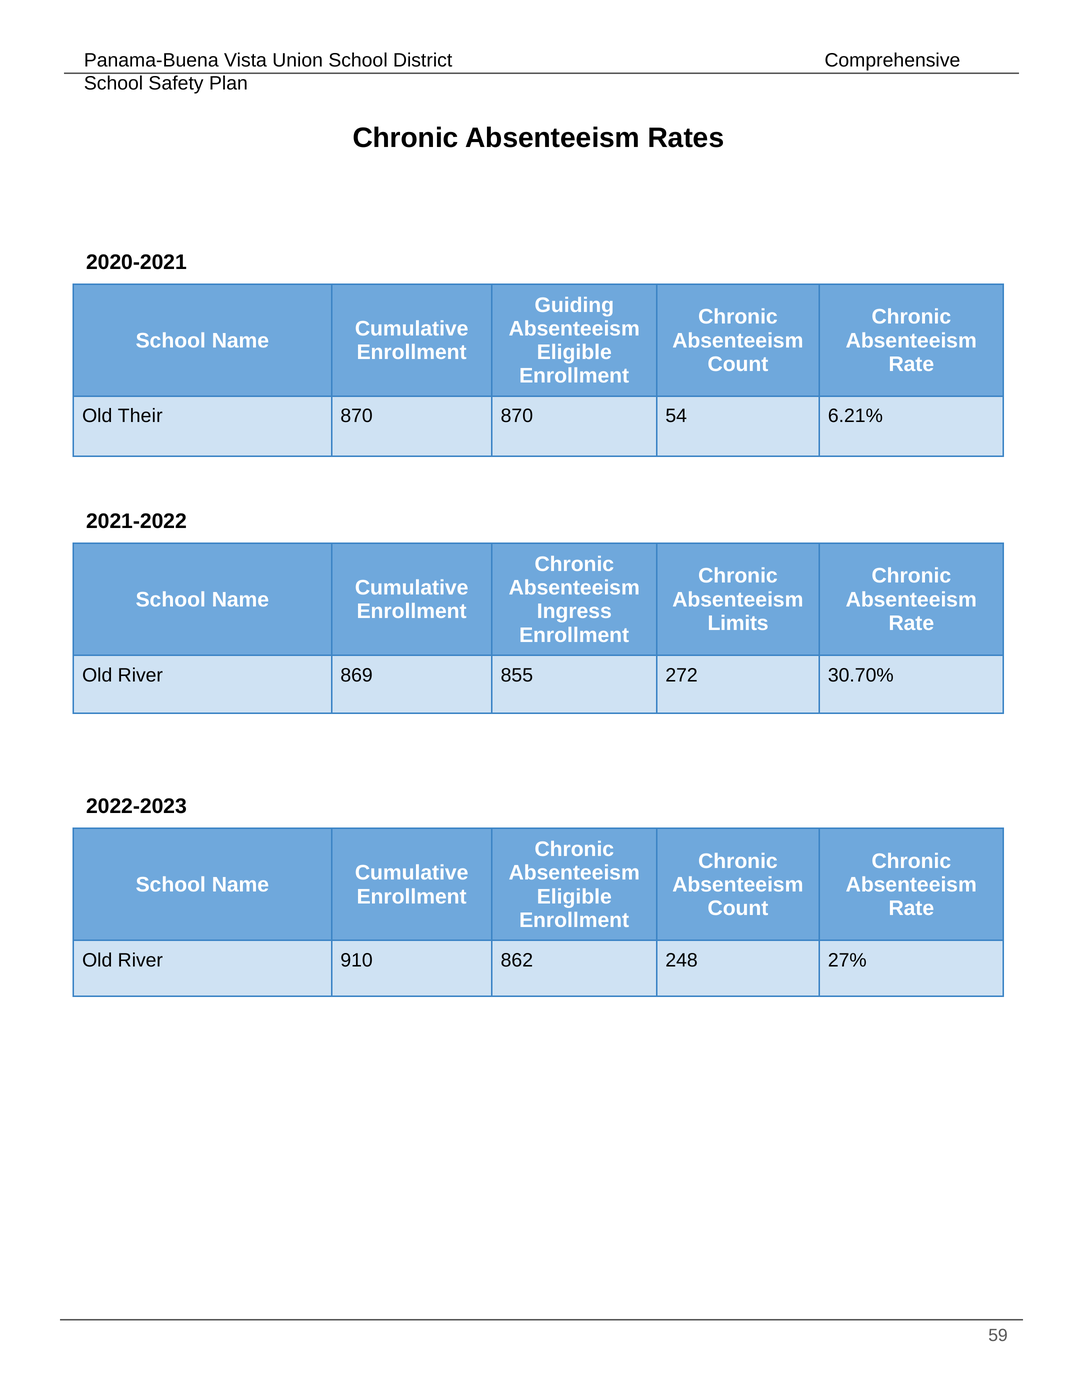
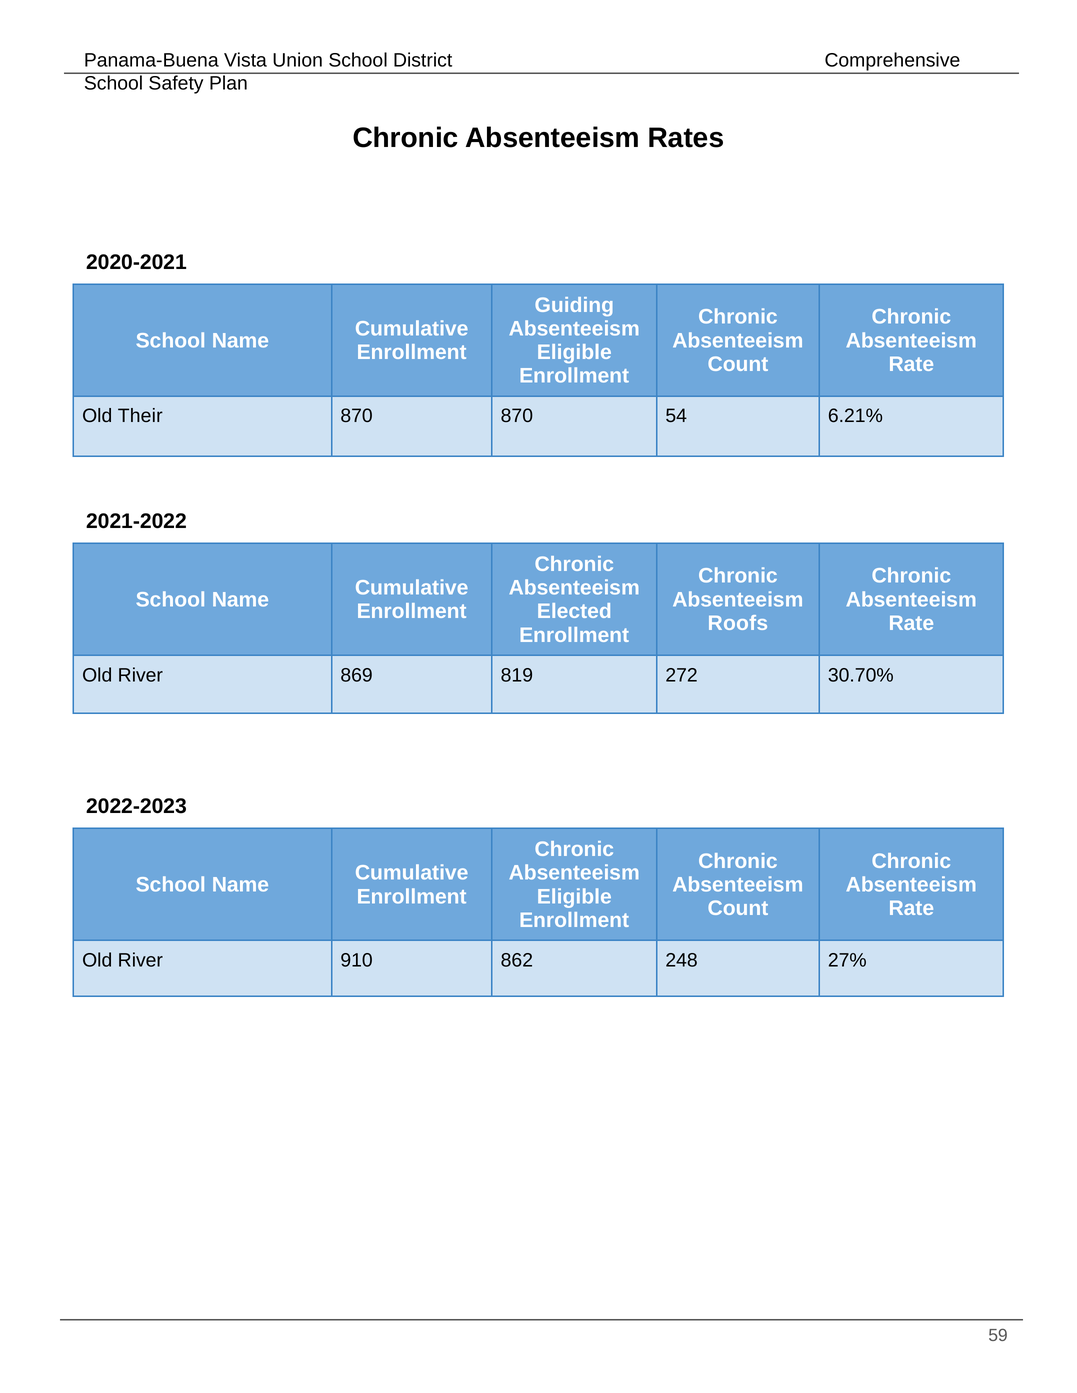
Ingress: Ingress -> Elected
Limits: Limits -> Roofs
855: 855 -> 819
